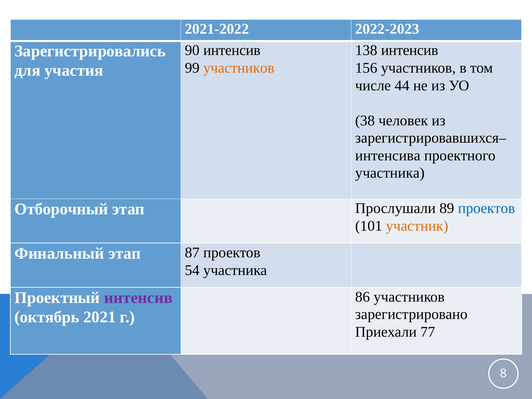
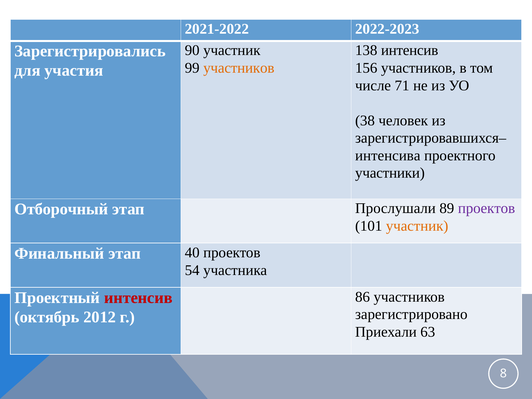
90 интенсив: интенсив -> участник
44: 44 -> 71
участника at (390, 173): участника -> участники
проектов at (487, 208) colour: blue -> purple
87: 87 -> 40
интенсив at (138, 298) colour: purple -> red
2021: 2021 -> 2012
77: 77 -> 63
